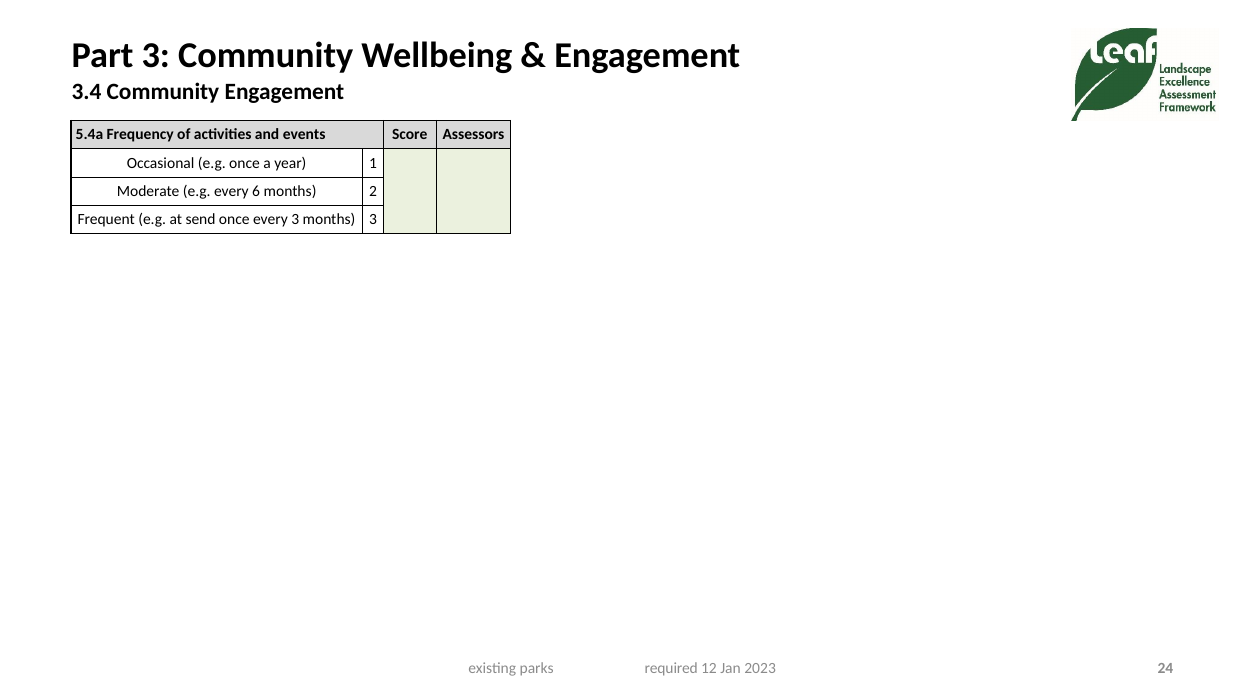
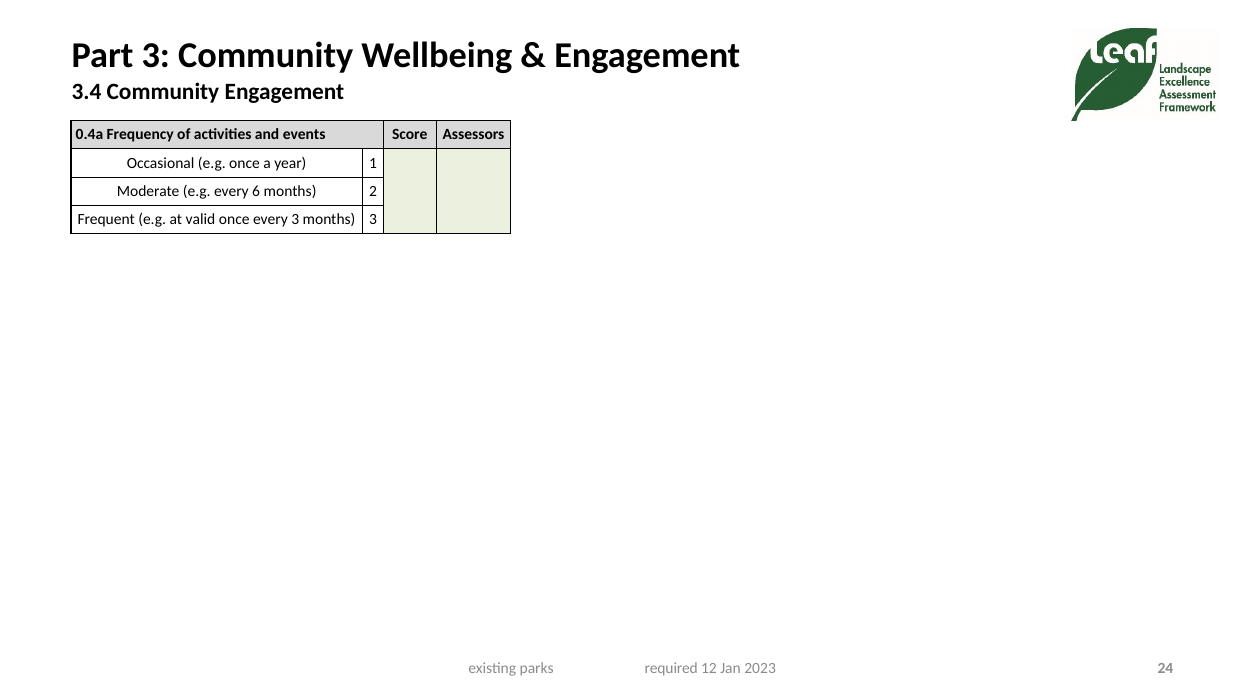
5.4a: 5.4a -> 0.4a
send: send -> valid
